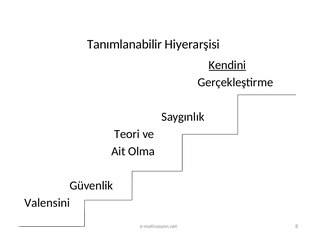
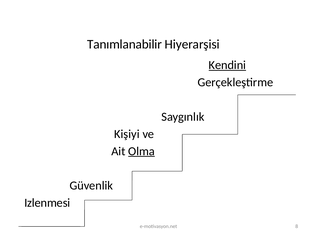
Teori: Teori -> Kişiyi
Olma underline: none -> present
Valensini: Valensini -> Izlenmesi
